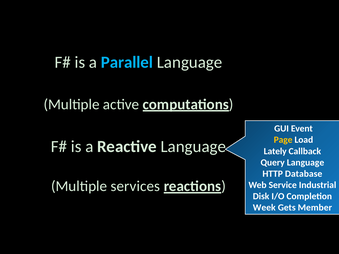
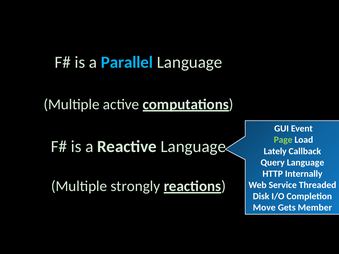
Page colour: yellow -> light green
Database: Database -> Internally
services: services -> strongly
Industrial: Industrial -> Threaded
Week: Week -> Move
